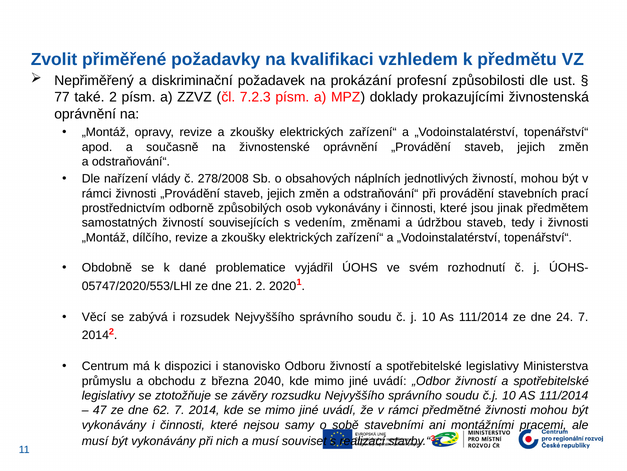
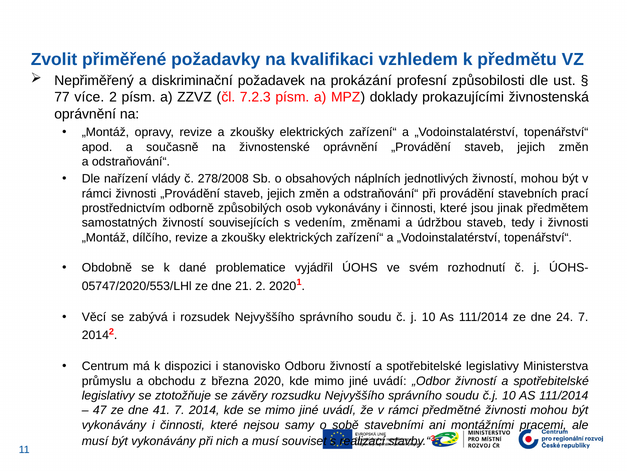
také: také -> více
března 2040: 2040 -> 2020
62: 62 -> 41
